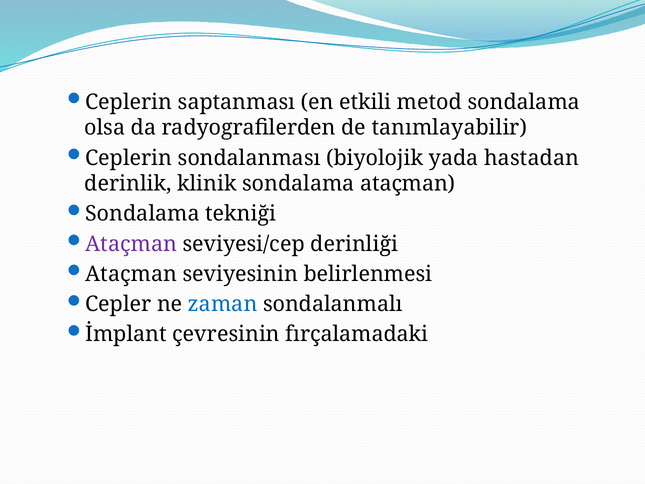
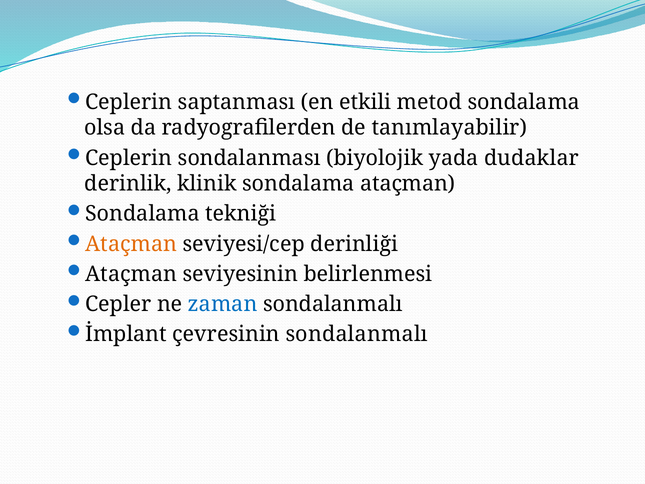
hastadan: hastadan -> dudaklar
Ataçman at (131, 244) colour: purple -> orange
çevresinin fırçalamadaki: fırçalamadaki -> sondalanmalı
